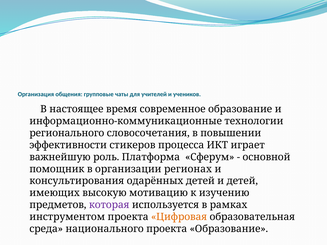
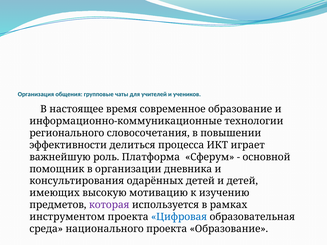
стикеров: стикеров -> делиться
регионах: регионах -> дневника
Цифровая colour: orange -> blue
